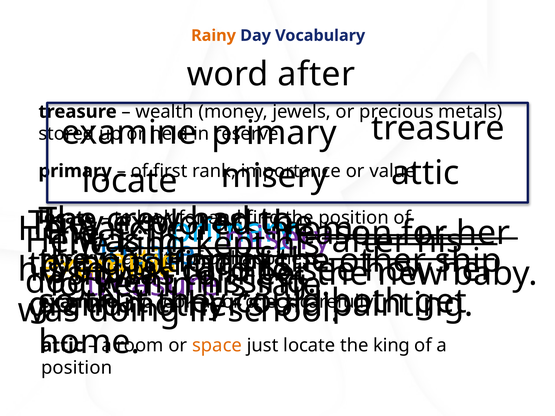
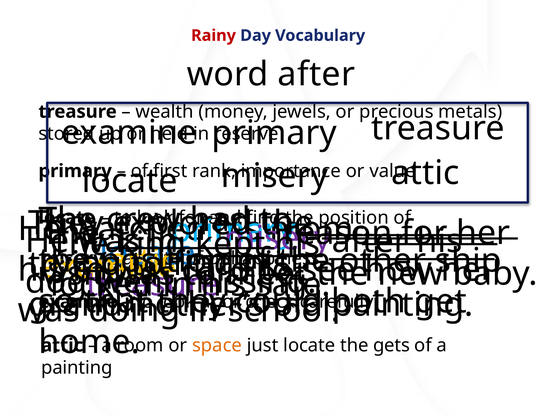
Rainy colour: orange -> red
king at (392, 346): king -> gets
position at (77, 368): position -> painting
